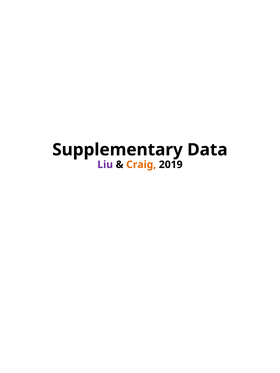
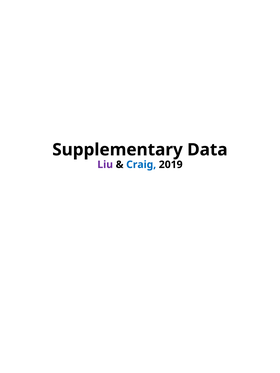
Craig colour: orange -> blue
